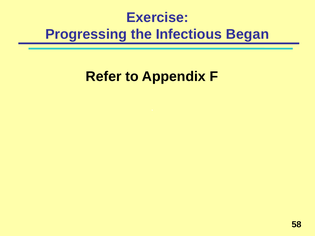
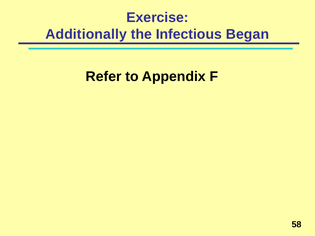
Progressing: Progressing -> Additionally
